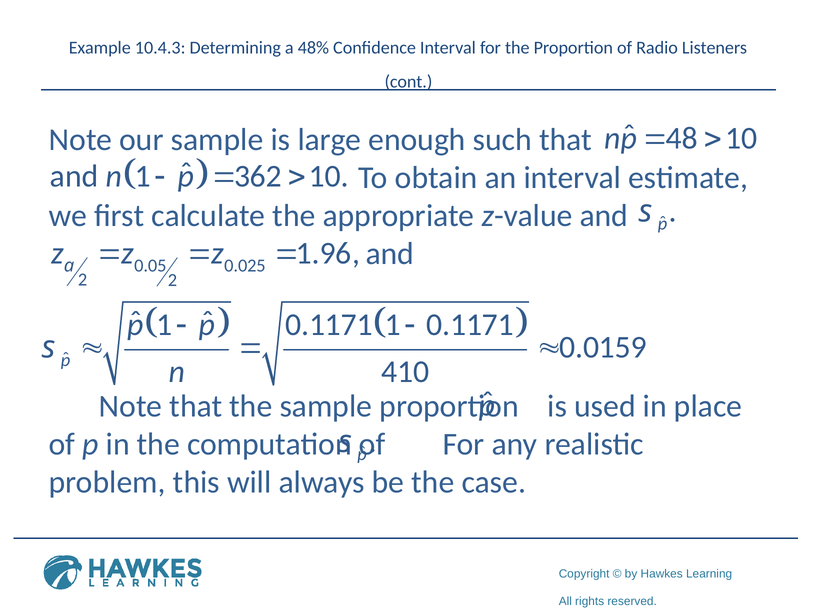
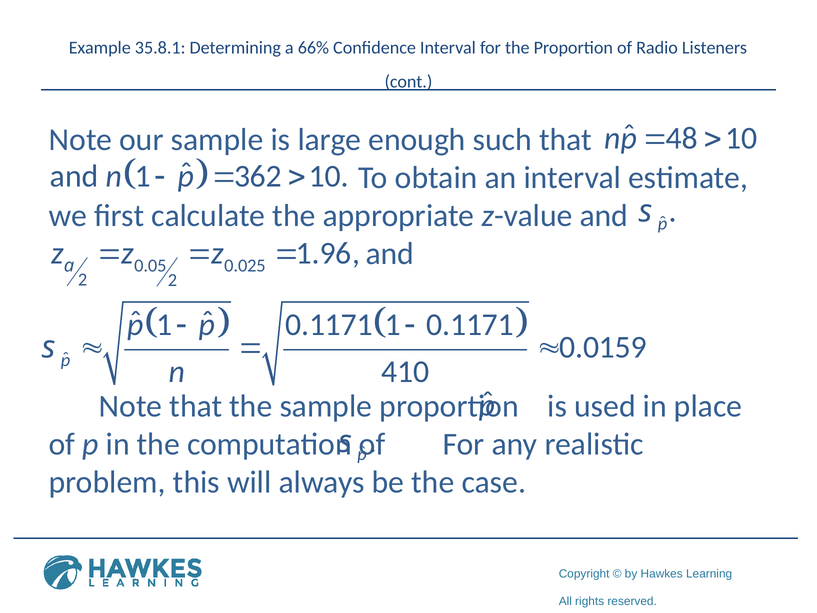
10.4.3: 10.4.3 -> 35.8.1
48%: 48% -> 66%
